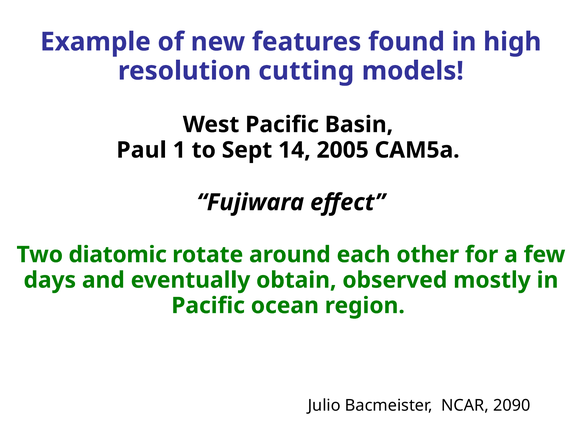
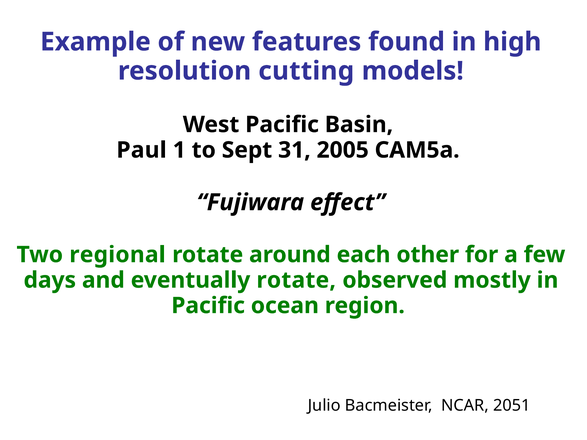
14: 14 -> 31
diatomic: diatomic -> regional
eventually obtain: obtain -> rotate
2090: 2090 -> 2051
